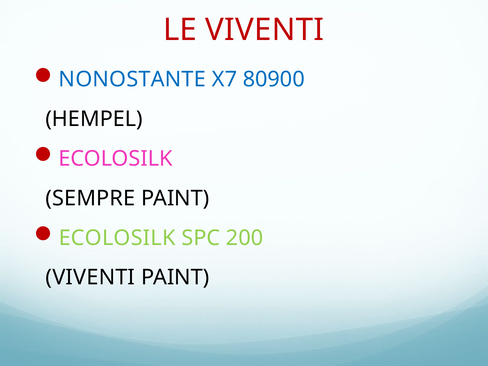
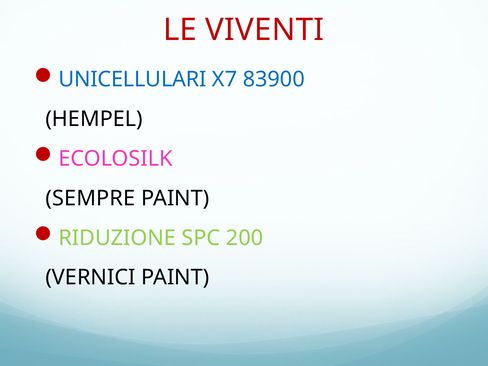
NONOSTANTE: NONOSTANTE -> UNICELLULARI
80900: 80900 -> 83900
ECOLOSILK at (117, 238): ECOLOSILK -> RIDUZIONE
VIVENTI at (90, 277): VIVENTI -> VERNICI
